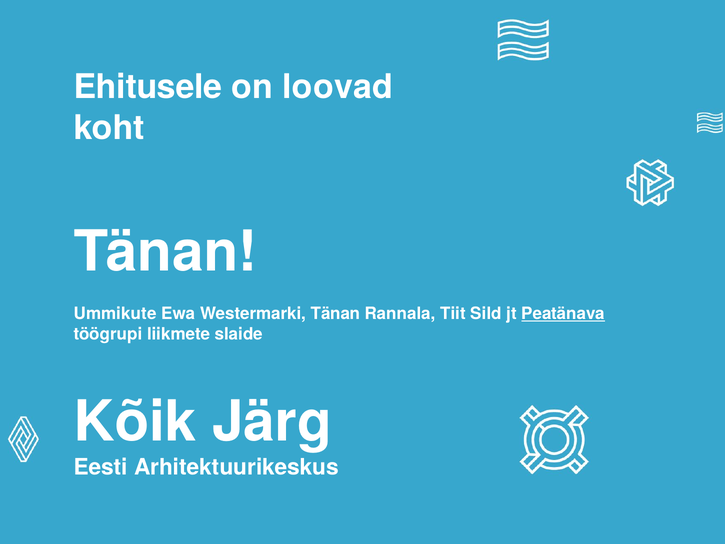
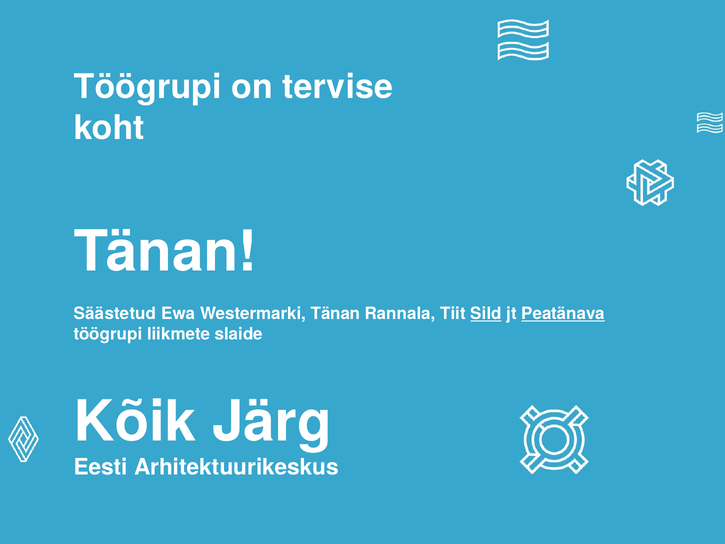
Ehitusele at (148, 87): Ehitusele -> Töögrupi
loovad: loovad -> tervise
Ummikute: Ummikute -> Säästetud
Sild underline: none -> present
